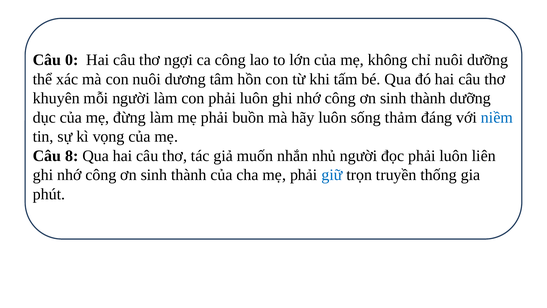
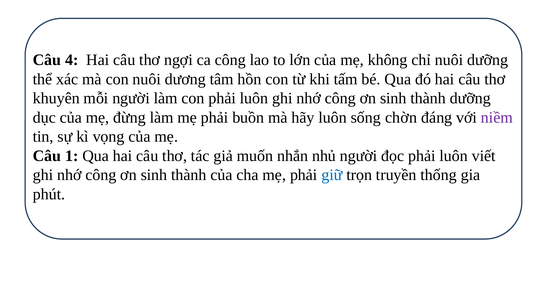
0: 0 -> 4
thảm: thảm -> chờn
niềm colour: blue -> purple
8: 8 -> 1
liên: liên -> viết
